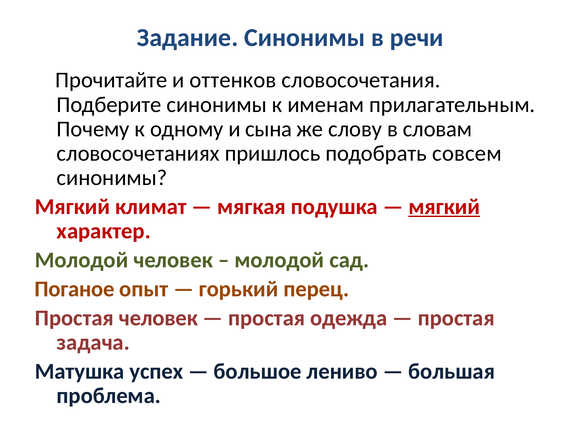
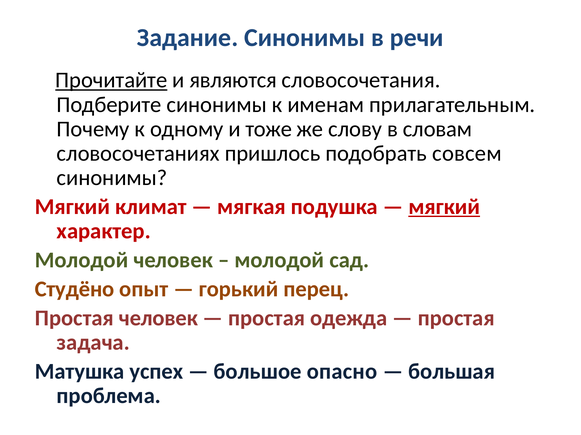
Прочитайте underline: none -> present
оттенков: оттенков -> являются
сына: сына -> тоже
Поганое: Поганое -> Студёно
лениво: лениво -> опасно
